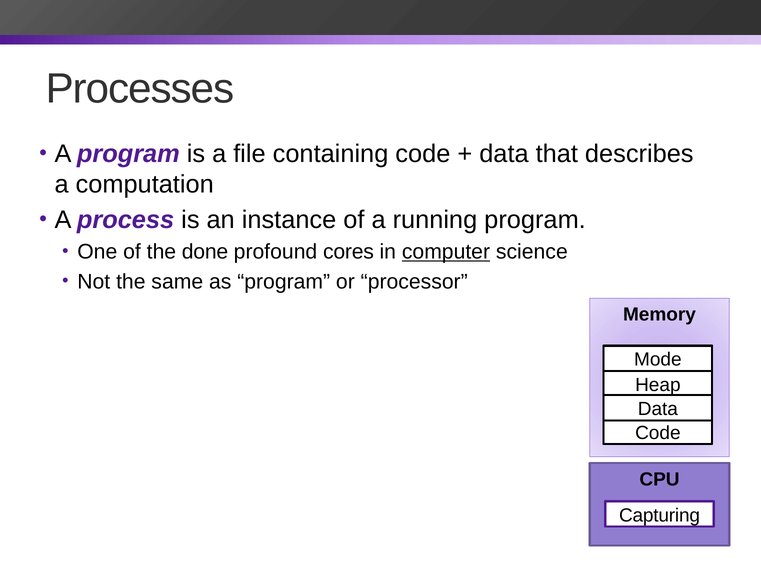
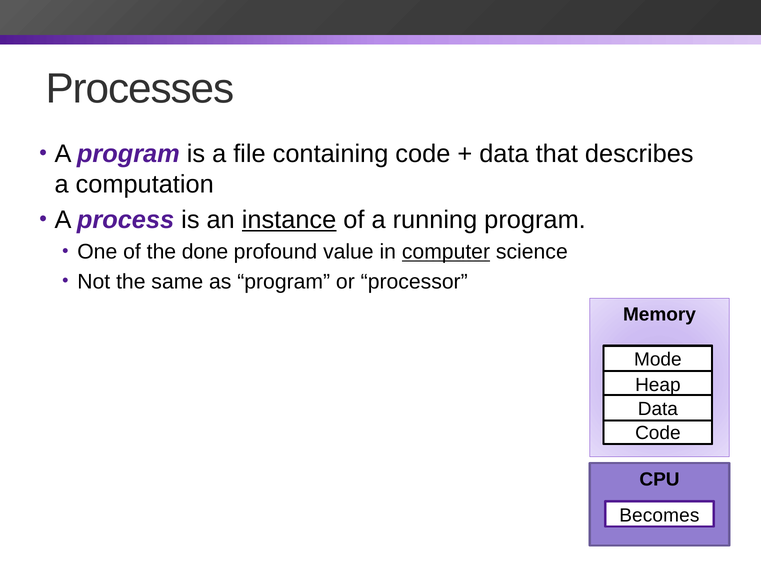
instance underline: none -> present
cores: cores -> value
Capturing: Capturing -> Becomes
